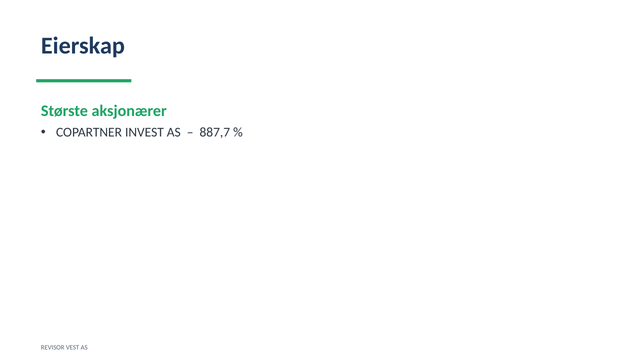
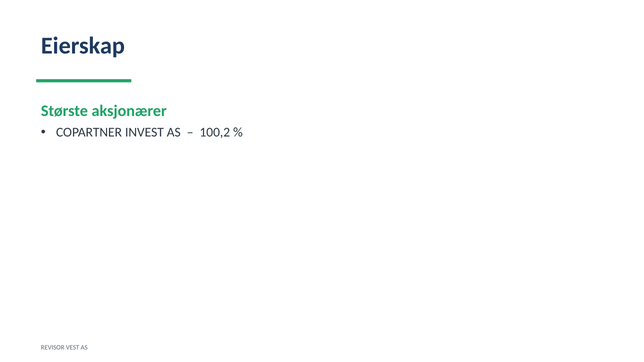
887,7: 887,7 -> 100,2
